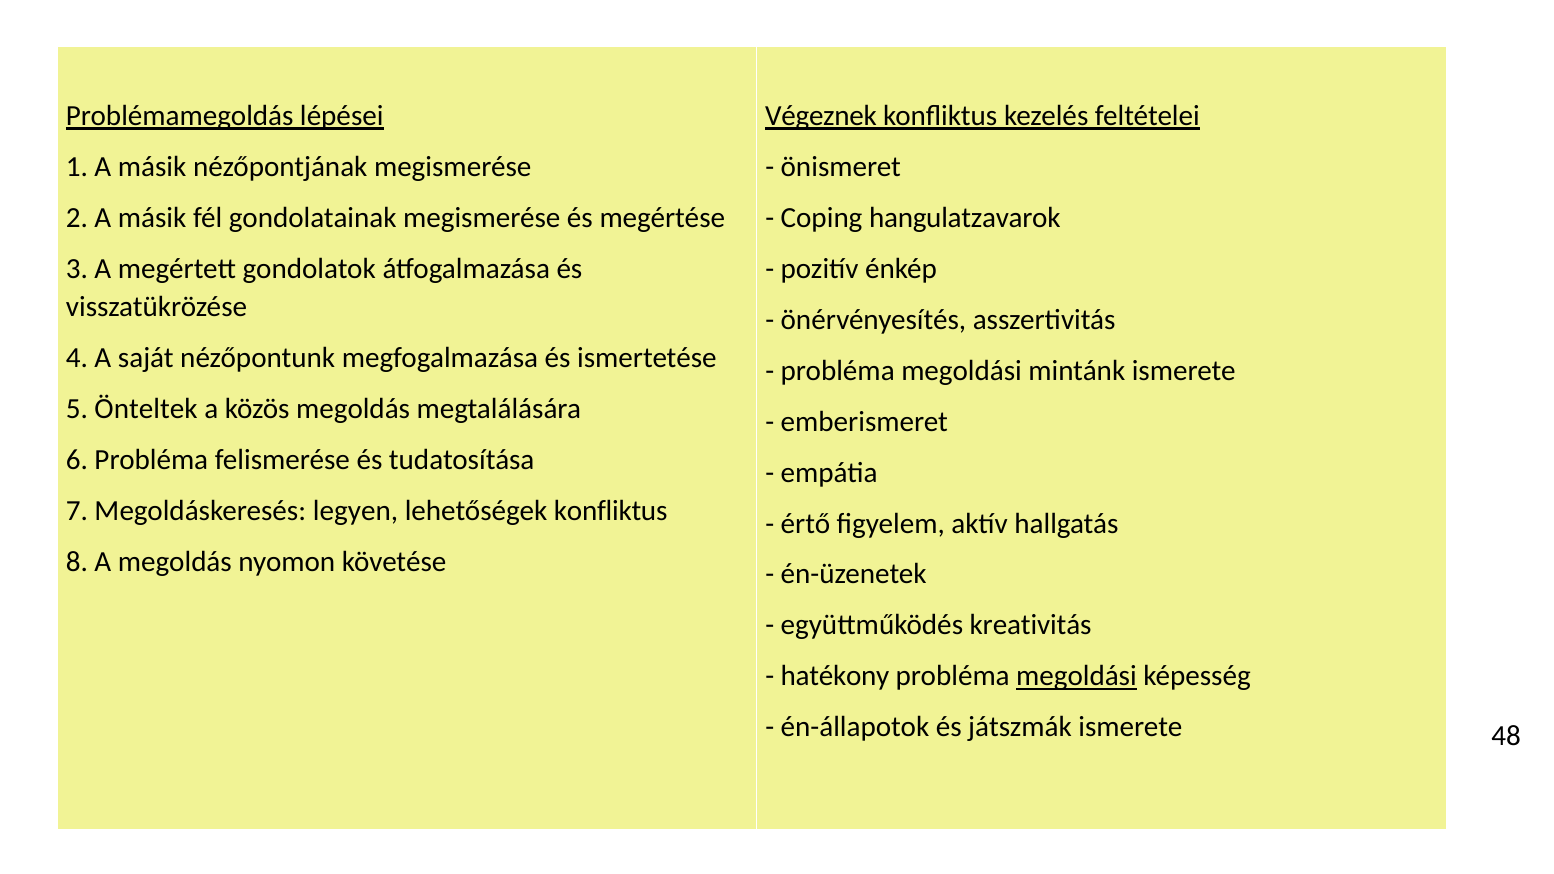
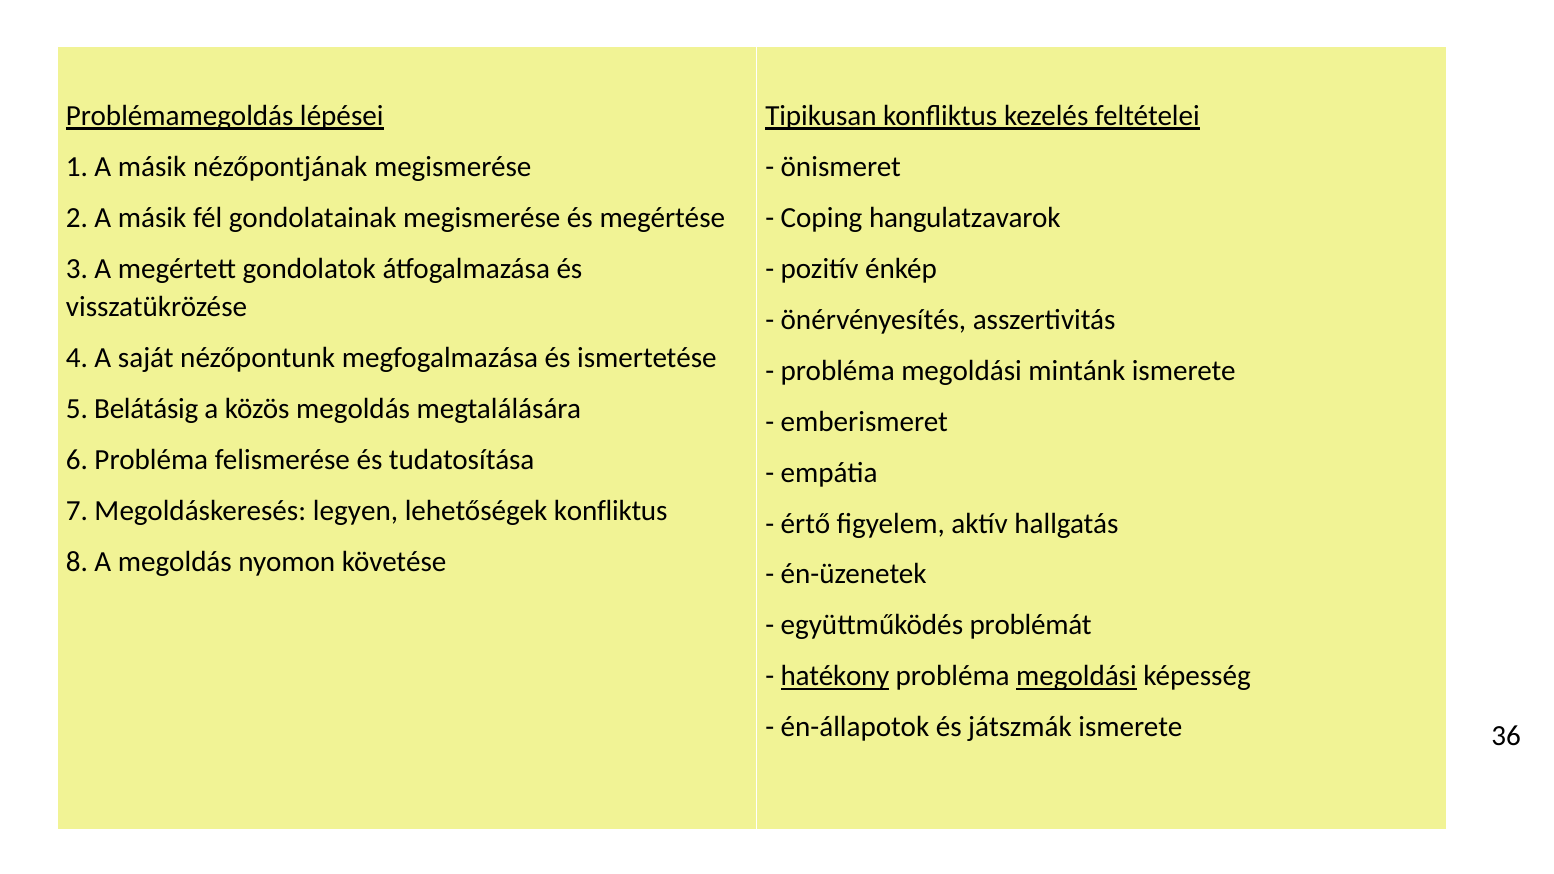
Végeznek: Végeznek -> Tipikusan
Önteltek: Önteltek -> Belátásig
kreativitás: kreativitás -> problémát
hatékony underline: none -> present
48: 48 -> 36
